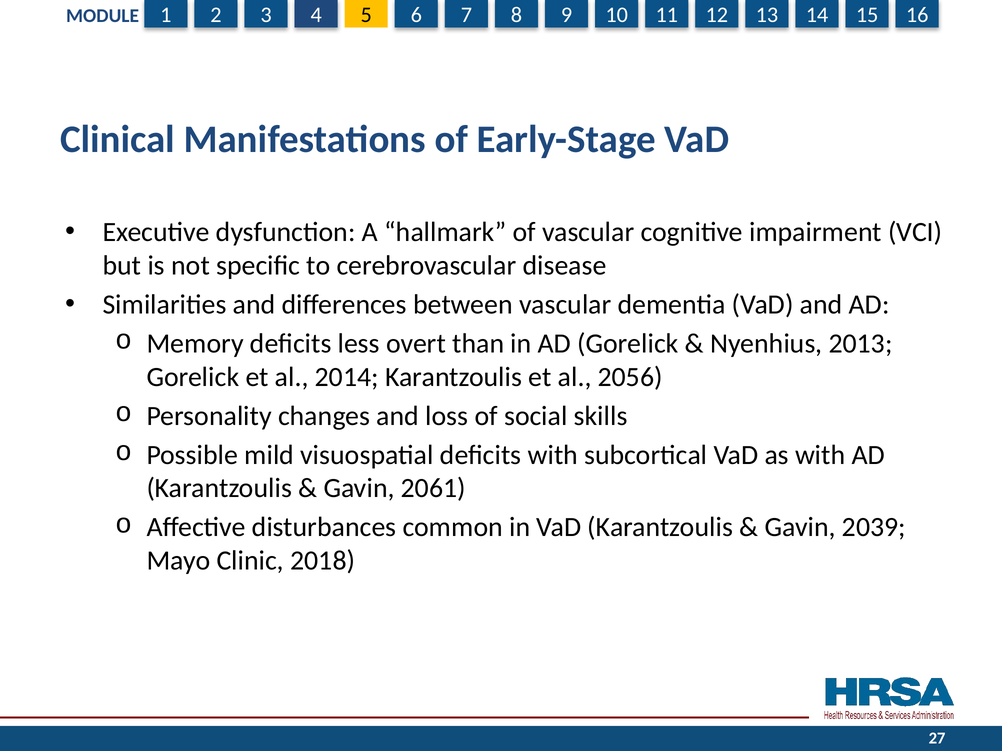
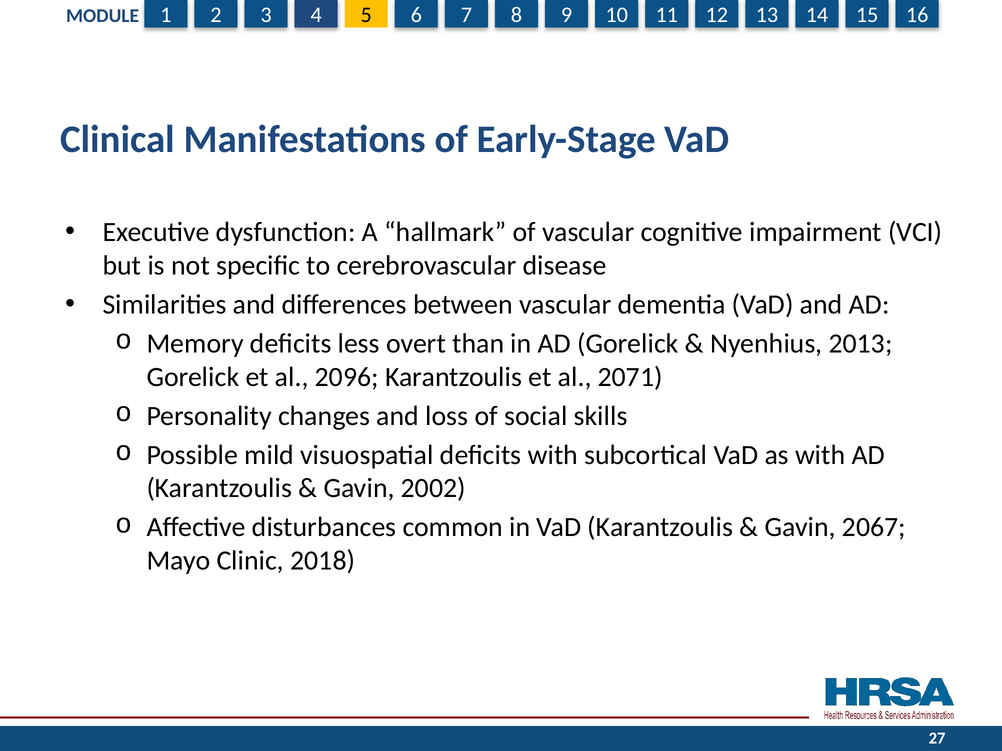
2014: 2014 -> 2096
2056: 2056 -> 2071
2061: 2061 -> 2002
2039: 2039 -> 2067
